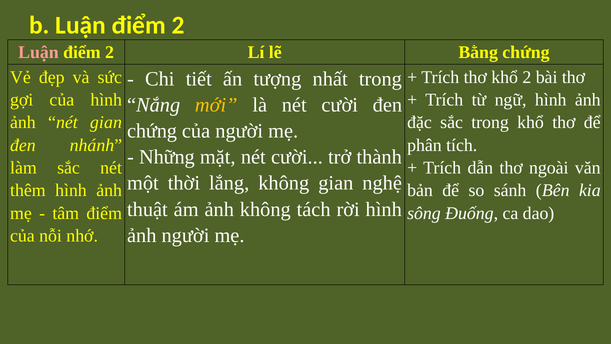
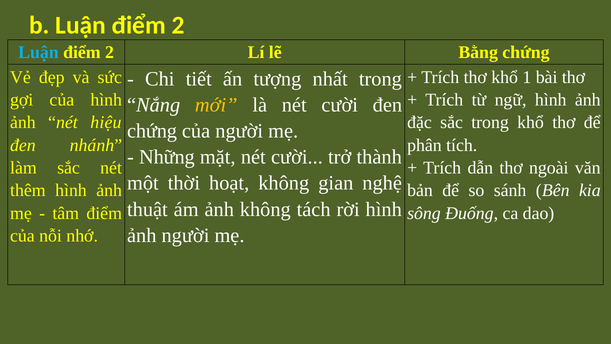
Luận at (38, 52) colour: pink -> light blue
khổ 2: 2 -> 1
nét gian: gian -> hiệu
lắng: lắng -> hoạt
